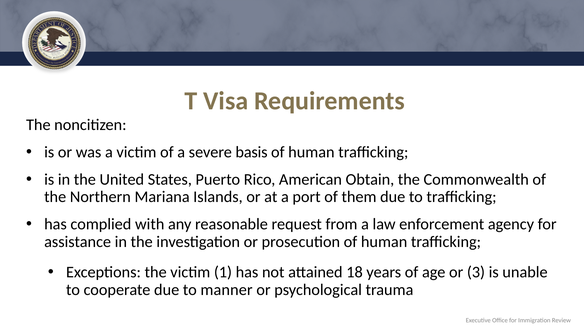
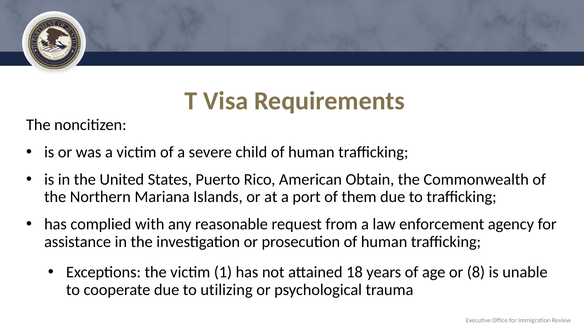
basis: basis -> child
3: 3 -> 8
manner: manner -> utilizing
